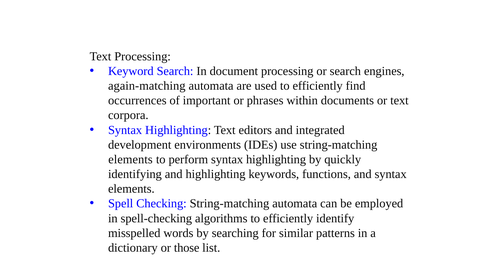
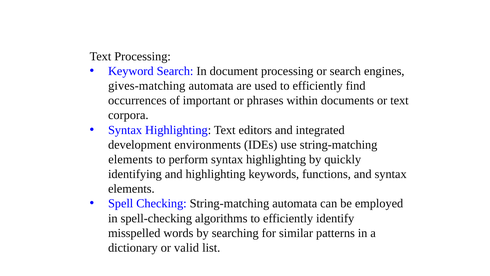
again-matching: again-matching -> gives-matching
those: those -> valid
